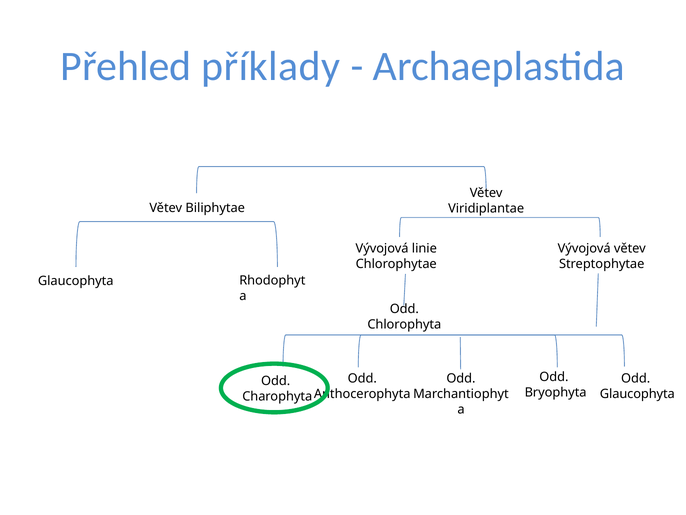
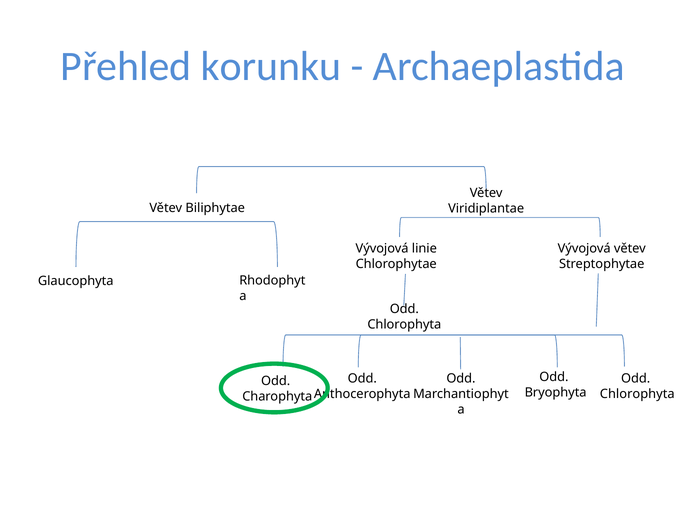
příklady: příklady -> korunku
Glaucophyta at (637, 394): Glaucophyta -> Chlorophyta
